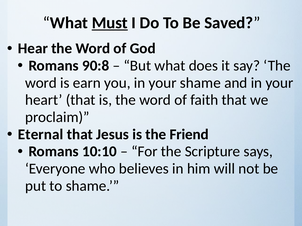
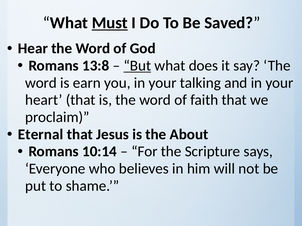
90:8: 90:8 -> 13:8
But underline: none -> present
your shame: shame -> talking
Friend: Friend -> About
10:10: 10:10 -> 10:14
